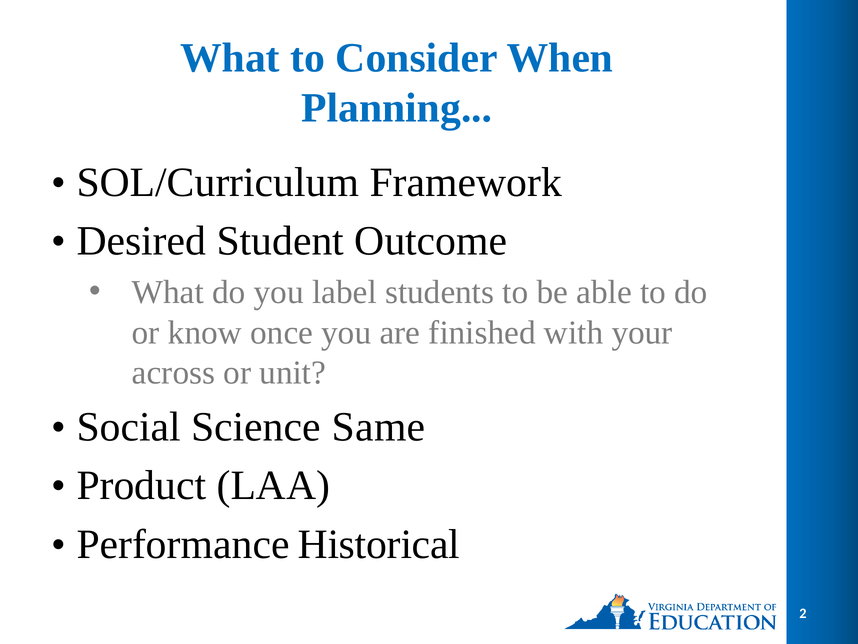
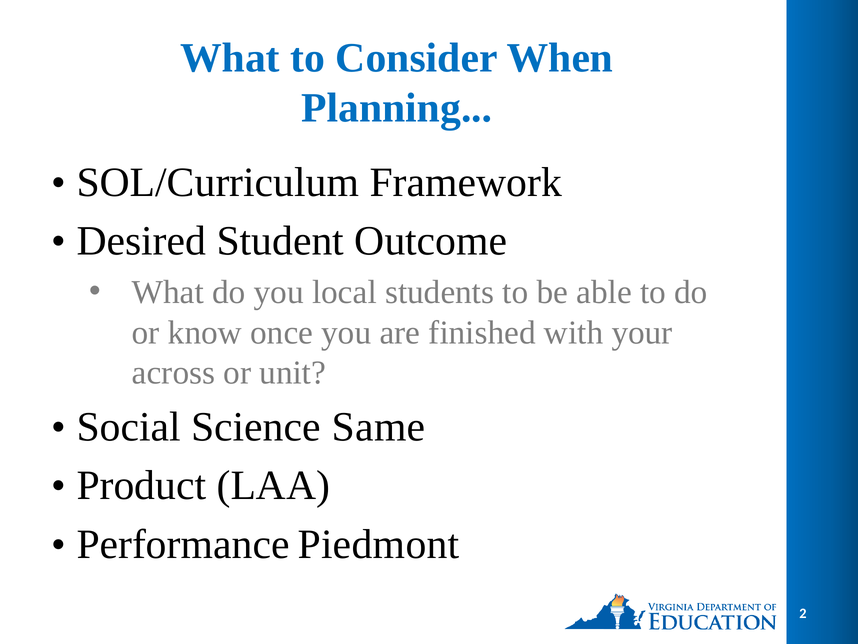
label: label -> local
Historical: Historical -> Piedmont
